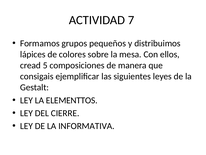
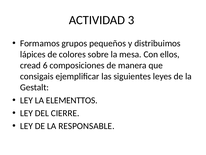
7: 7 -> 3
5: 5 -> 6
INFORMATIVA: INFORMATIVA -> RESPONSABLE
